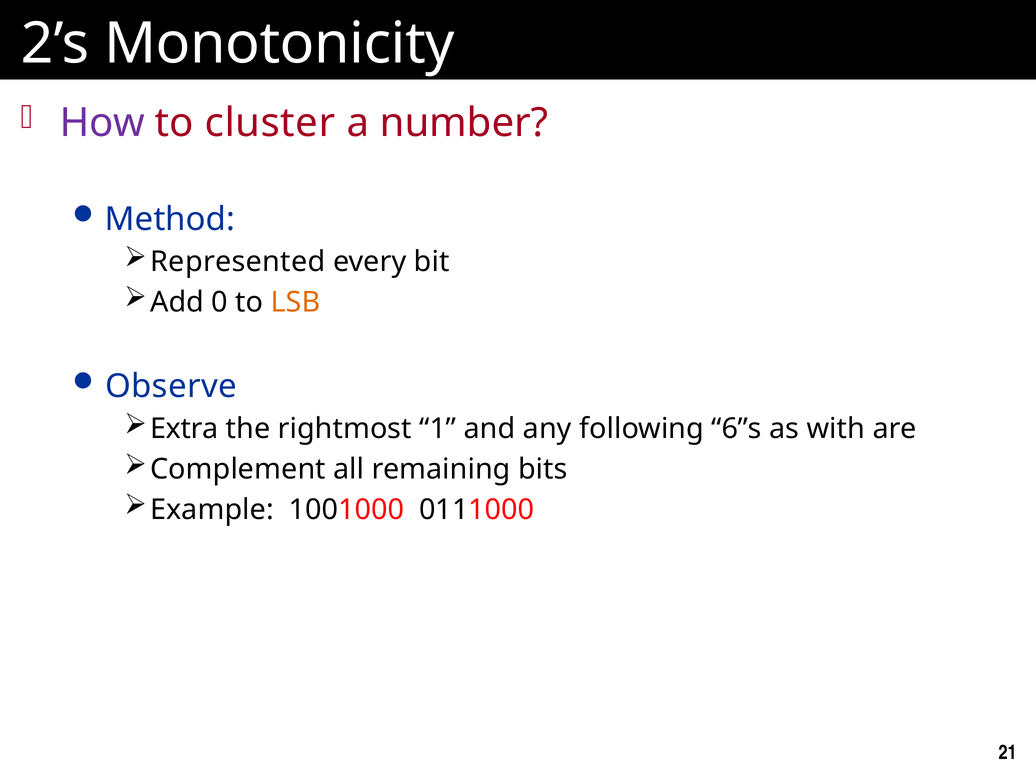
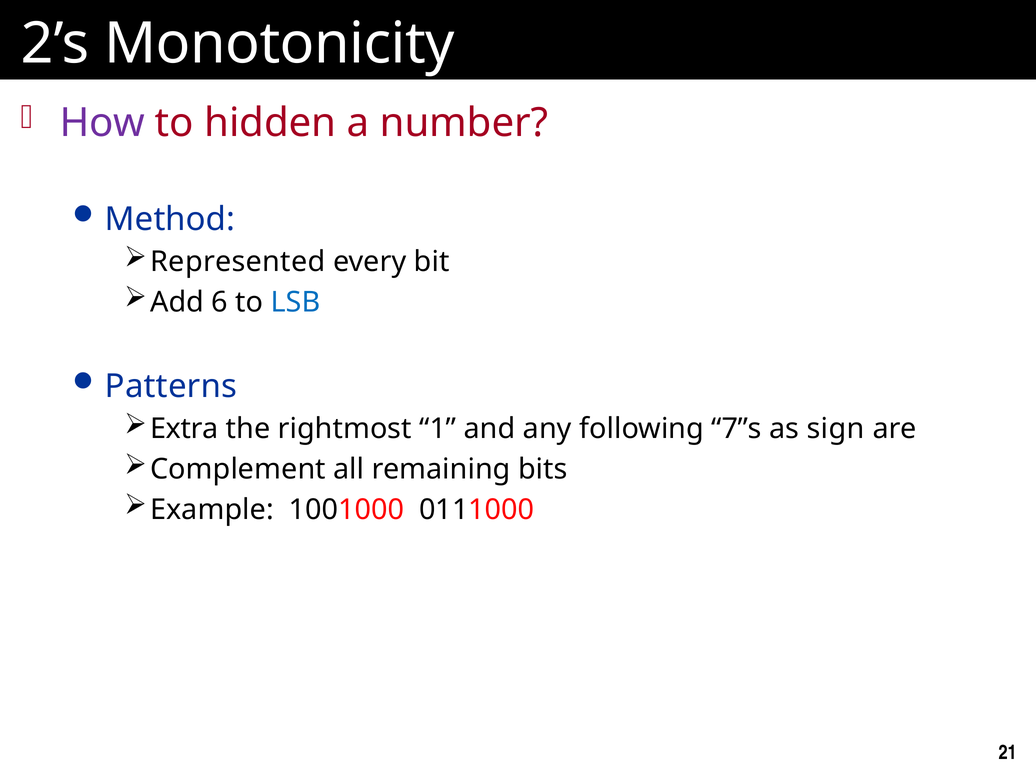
cluster: cluster -> hidden
0: 0 -> 6
LSB colour: orange -> blue
Observe: Observe -> Patterns
6”s: 6”s -> 7”s
with: with -> sign
